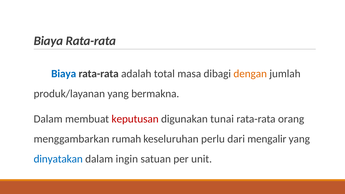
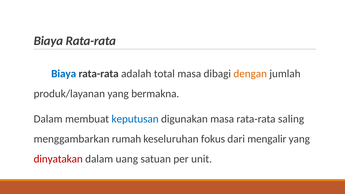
keputusan colour: red -> blue
digunakan tunai: tunai -> masa
orang: orang -> saling
perlu: perlu -> fokus
dinyatakan colour: blue -> red
ingin: ingin -> uang
